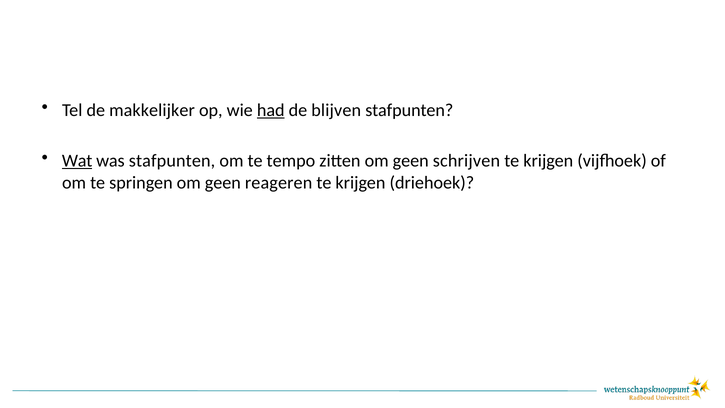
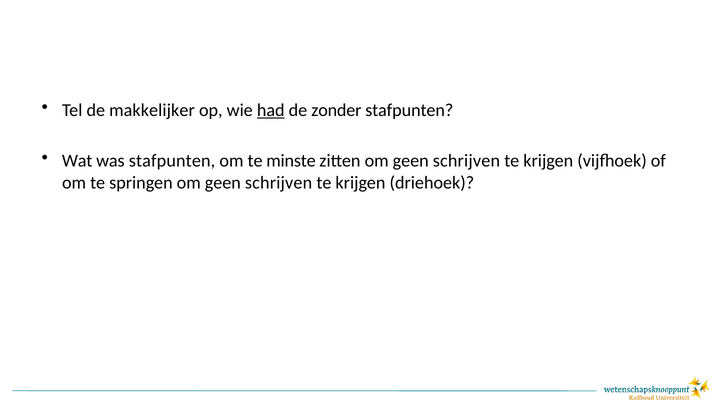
blijven: blijven -> zonder
Wat underline: present -> none
tempo: tempo -> minste
springen om geen reageren: reageren -> schrijven
